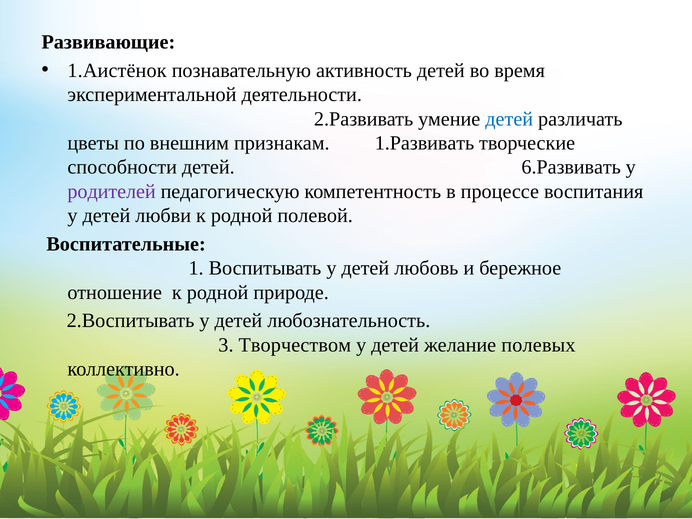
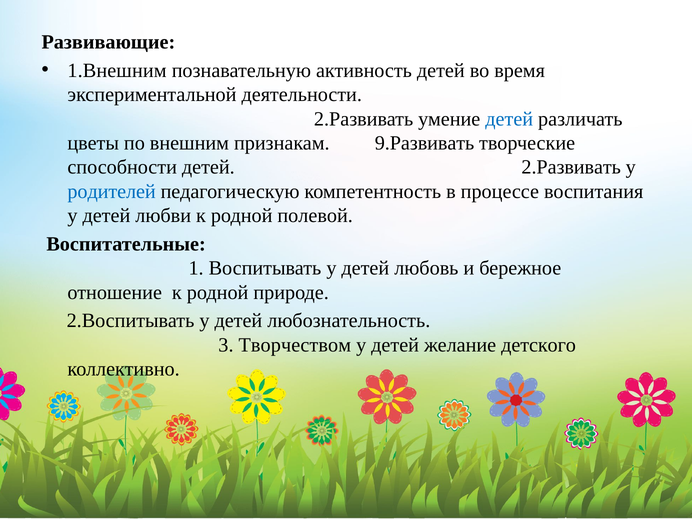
1.Аистёнок: 1.Аистёнок -> 1.Внешним
1.Развивать: 1.Развивать -> 9.Развивать
детей 6.Развивать: 6.Развивать -> 2.Развивать
родителей colour: purple -> blue
полевых: полевых -> детского
